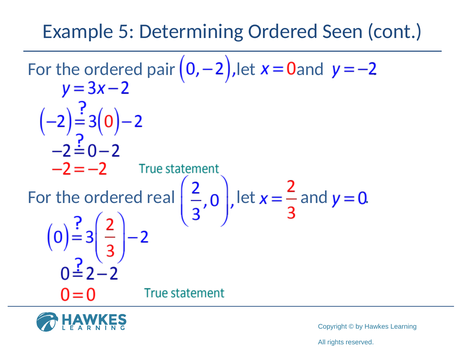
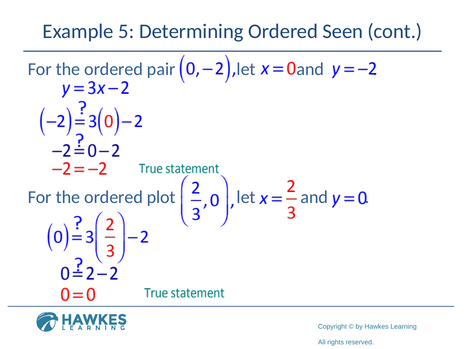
real: real -> plot
